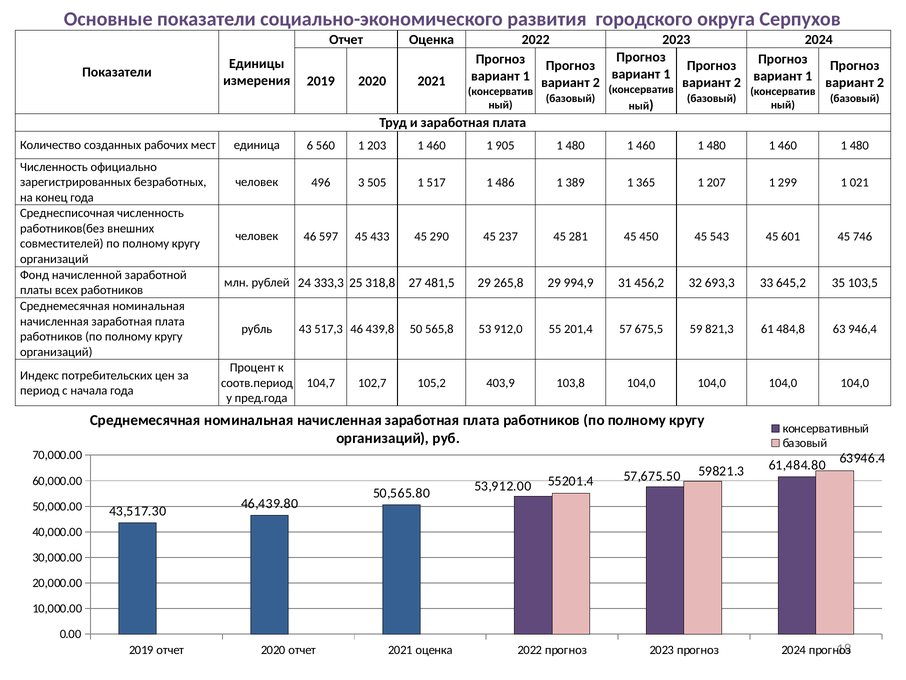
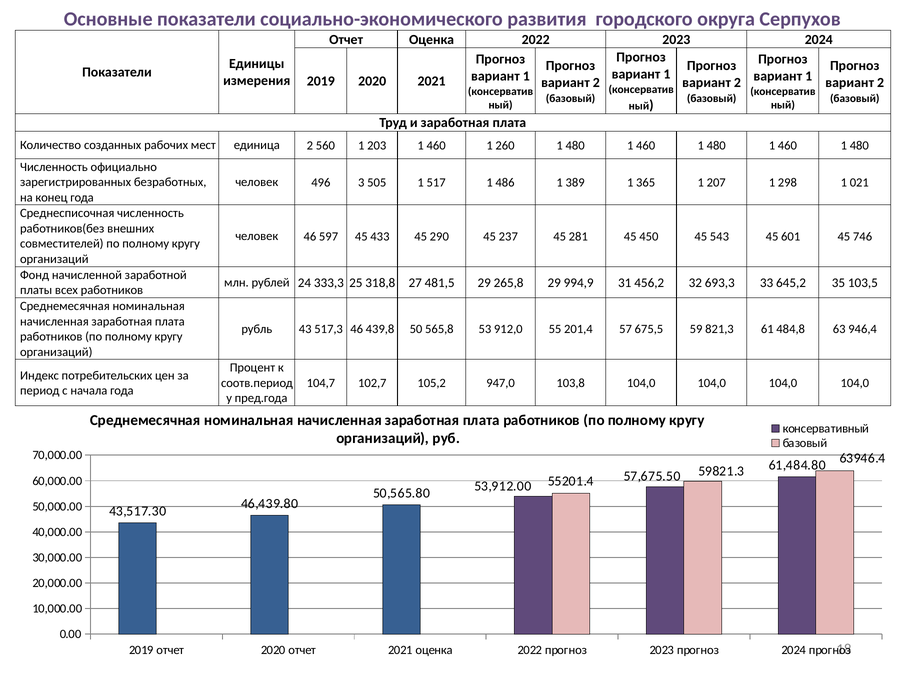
единица 6: 6 -> 2
905: 905 -> 260
299: 299 -> 298
403,9: 403,9 -> 947,0
